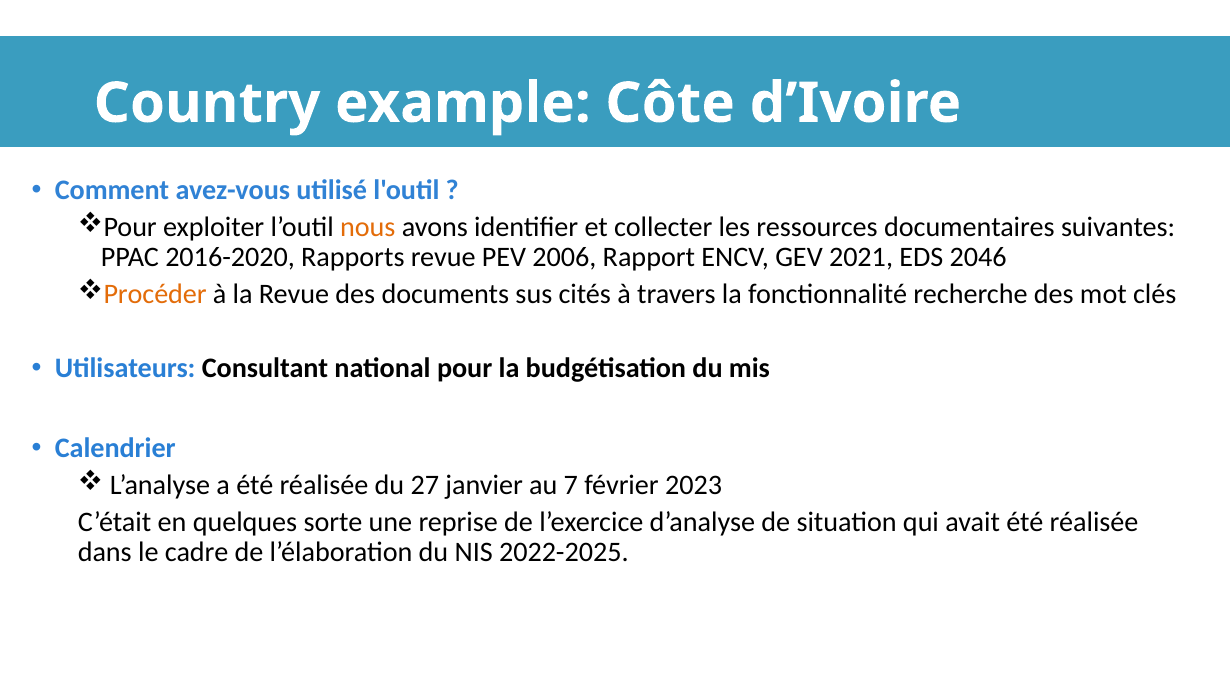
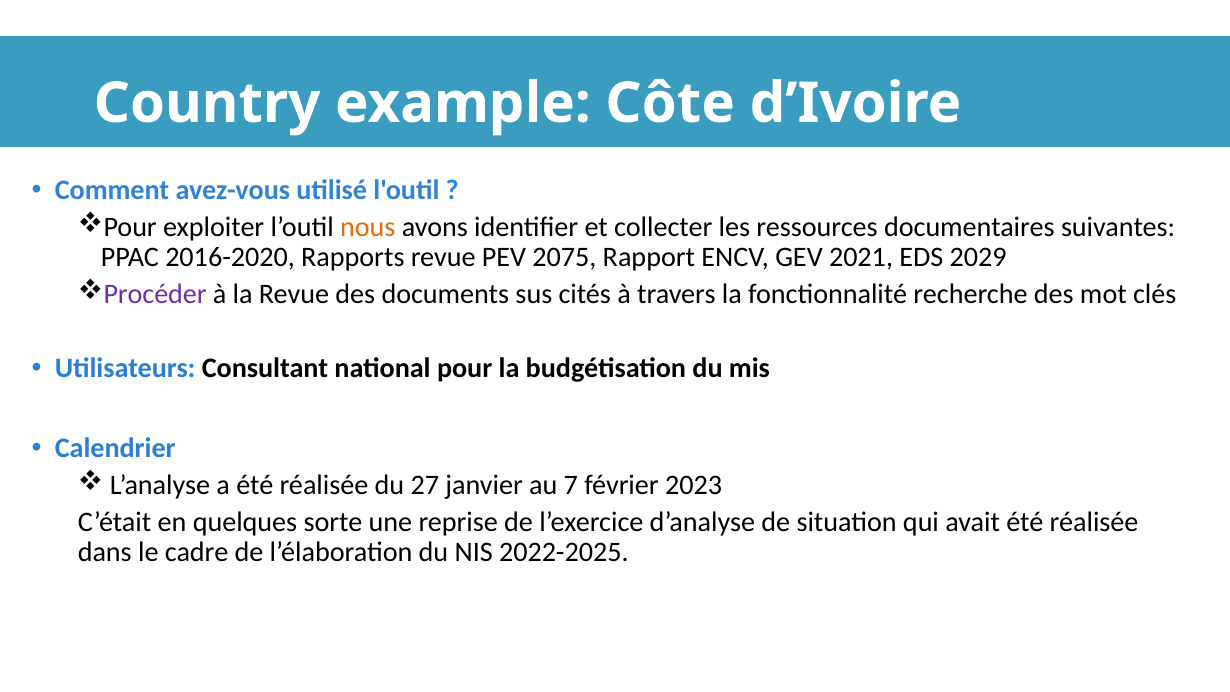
2006: 2006 -> 2075
2046: 2046 -> 2029
Procéder colour: orange -> purple
